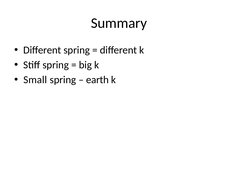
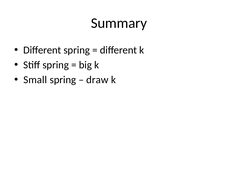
earth: earth -> draw
